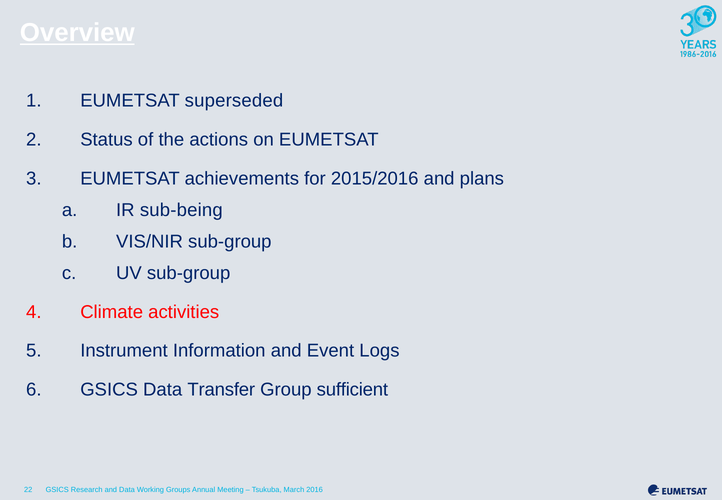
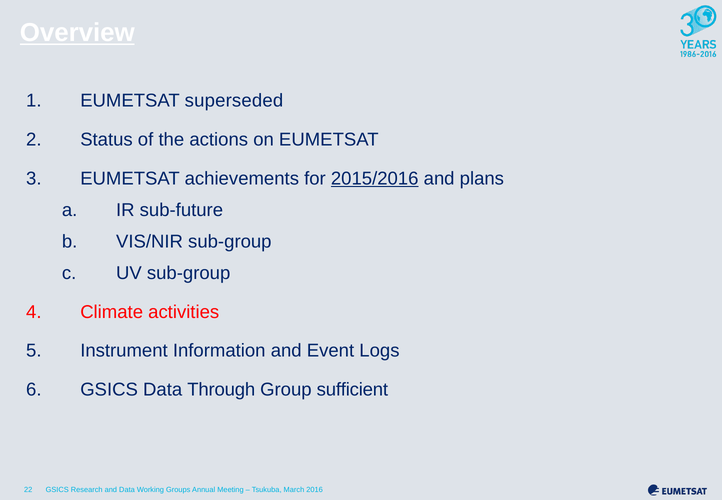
2015/2016 underline: none -> present
sub-being: sub-being -> sub-future
Transfer: Transfer -> Through
